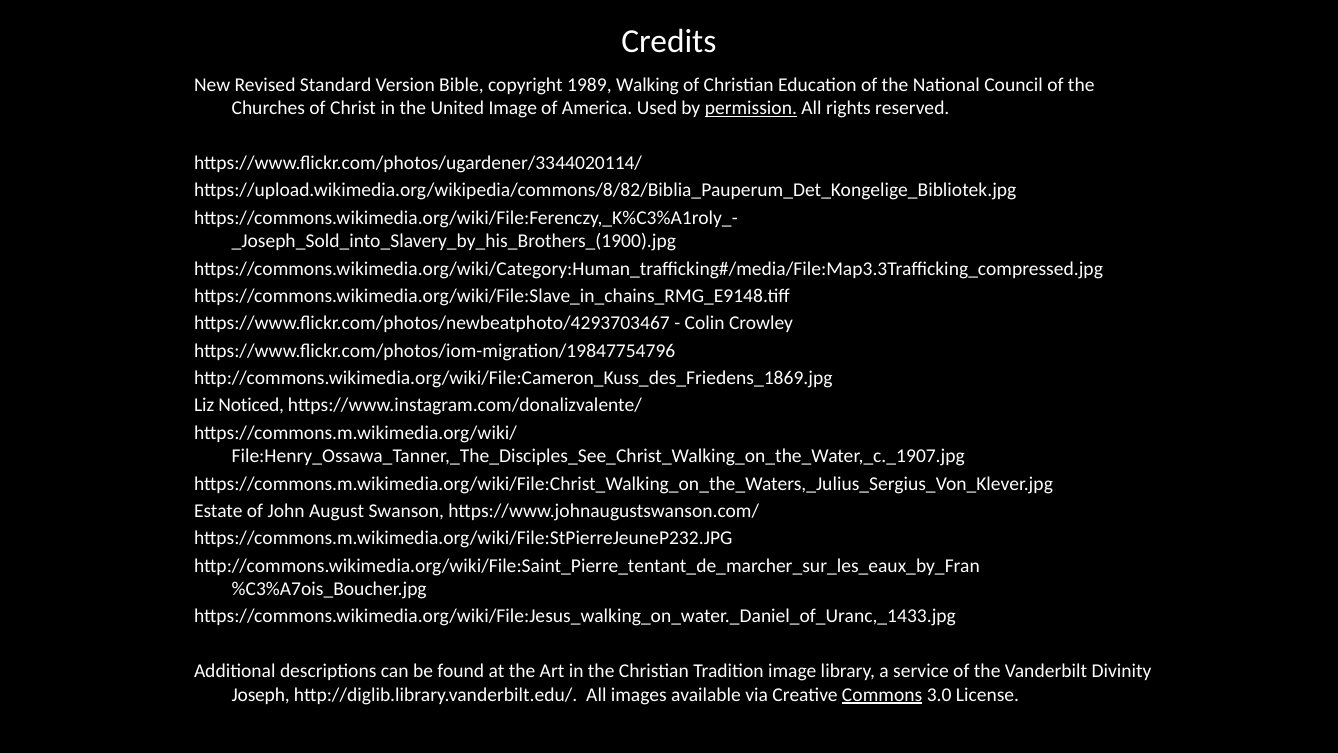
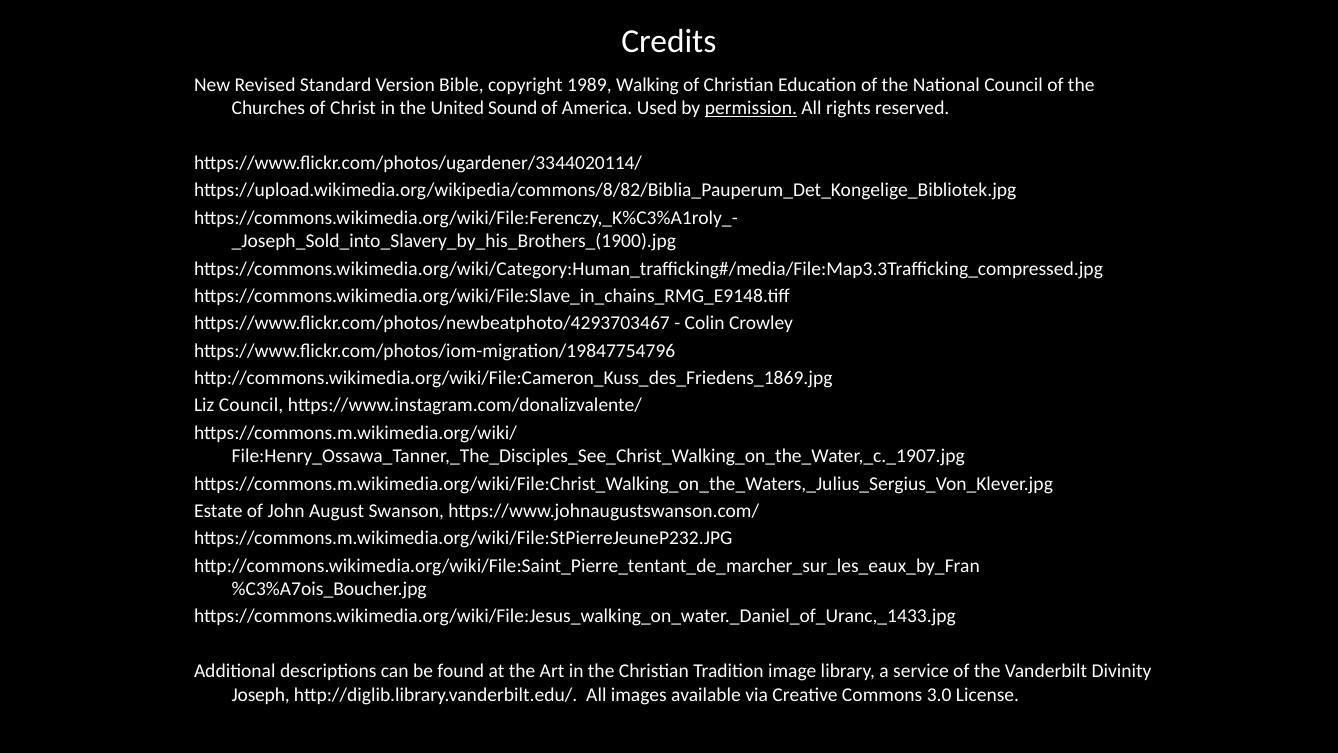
United Image: Image -> Sound
Liz Noticed: Noticed -> Council
Commons underline: present -> none
